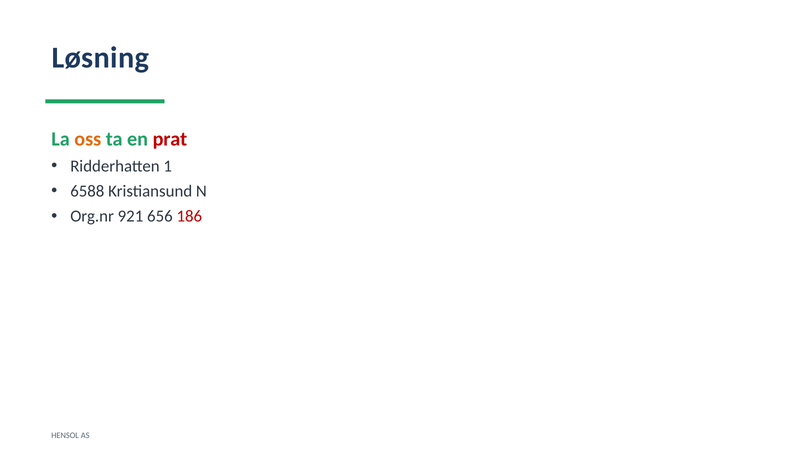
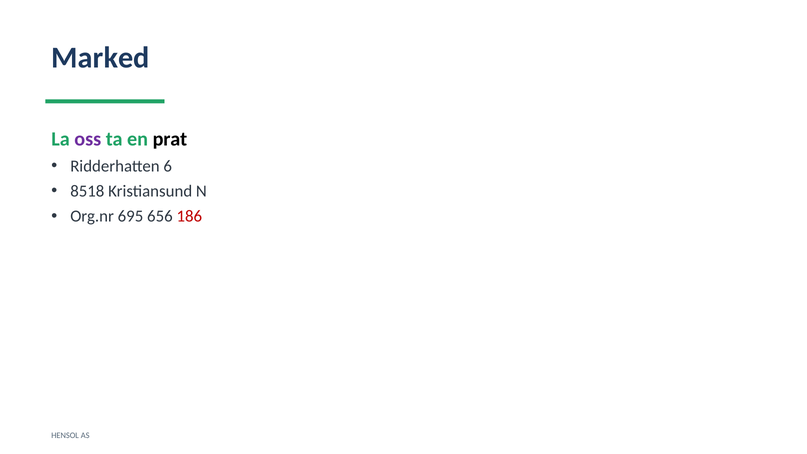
Løsning: Løsning -> Marked
oss colour: orange -> purple
prat colour: red -> black
1: 1 -> 6
6588: 6588 -> 8518
921: 921 -> 695
